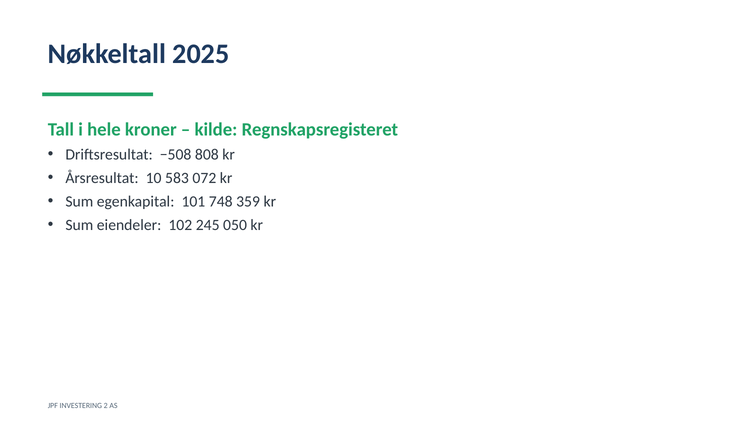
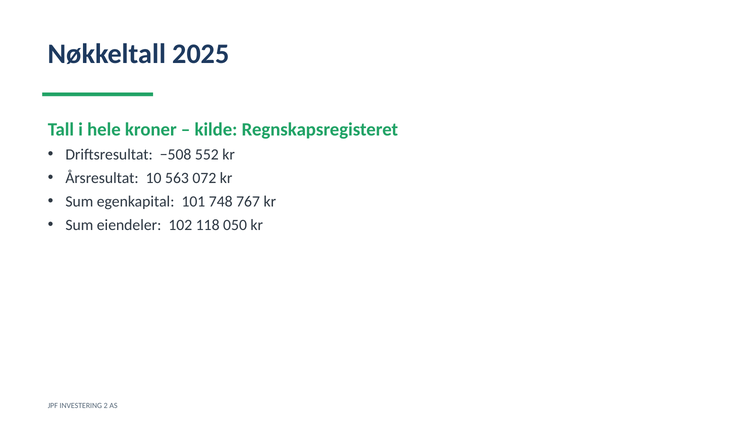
808: 808 -> 552
583: 583 -> 563
359: 359 -> 767
245: 245 -> 118
